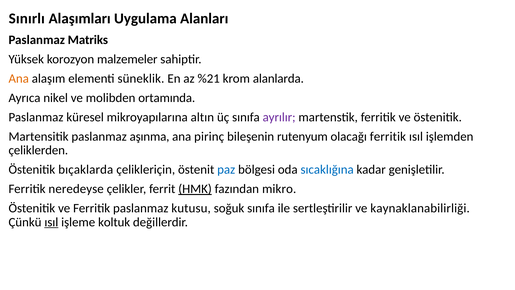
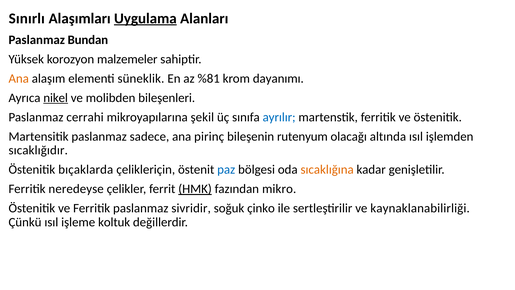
Uygulama underline: none -> present
Matriks: Matriks -> Bundan
%21: %21 -> %81
alanlarda: alanlarda -> dayanımı
nikel underline: none -> present
ortamında: ortamında -> bileşenleri
küresel: küresel -> cerrahi
altın: altın -> şekil
ayrılır colour: purple -> blue
aşınma: aşınma -> sadece
olacağı ferritik: ferritik -> altında
çeliklerden: çeliklerden -> sıcaklığıdır
sıcaklığına colour: blue -> orange
kutusu: kutusu -> sivridir
soğuk sınıfa: sınıfa -> çinko
ısıl at (51, 222) underline: present -> none
